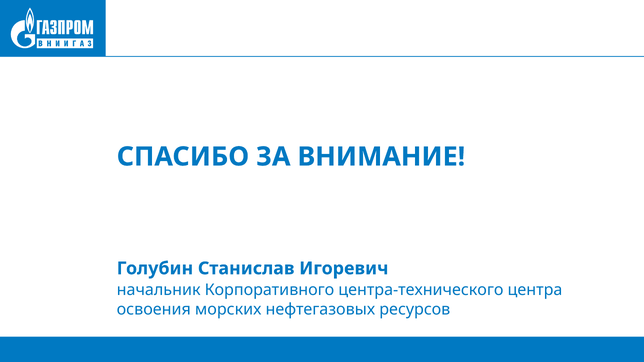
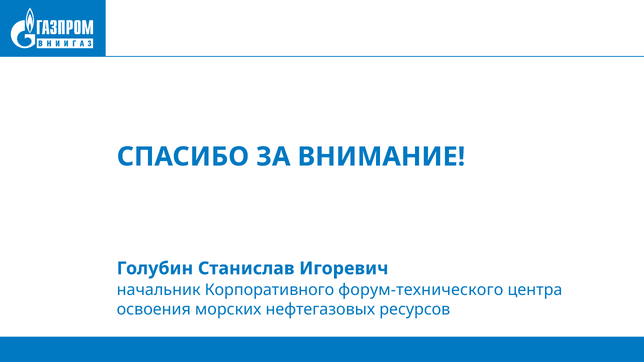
центра-технического: центра-технического -> форум-технического
